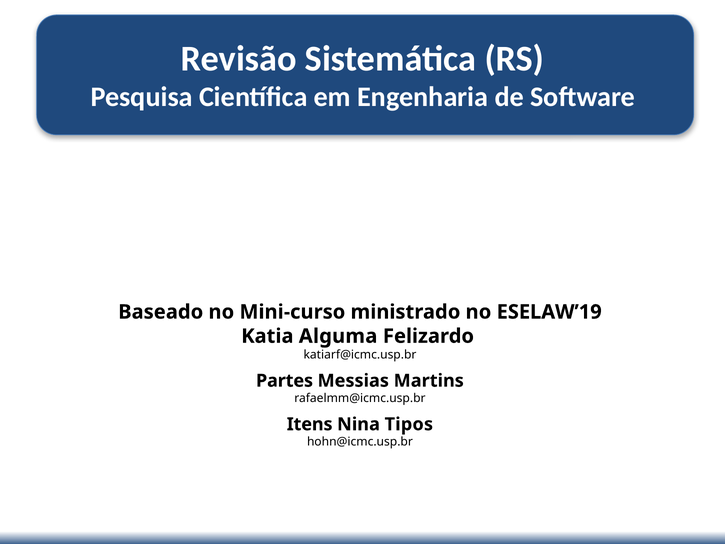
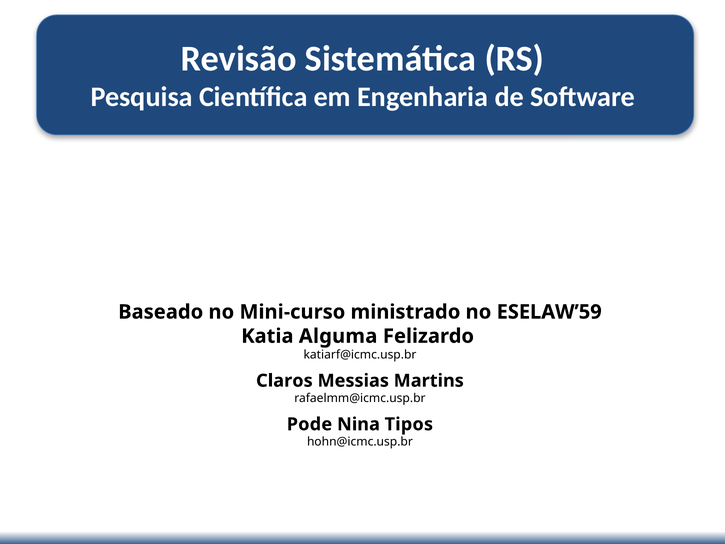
ESELAW’19: ESELAW’19 -> ESELAW’59
Partes: Partes -> Claros
Itens: Itens -> Pode
